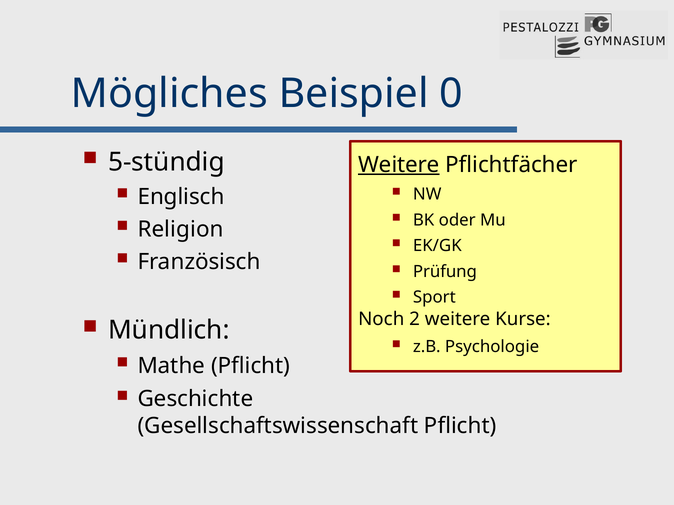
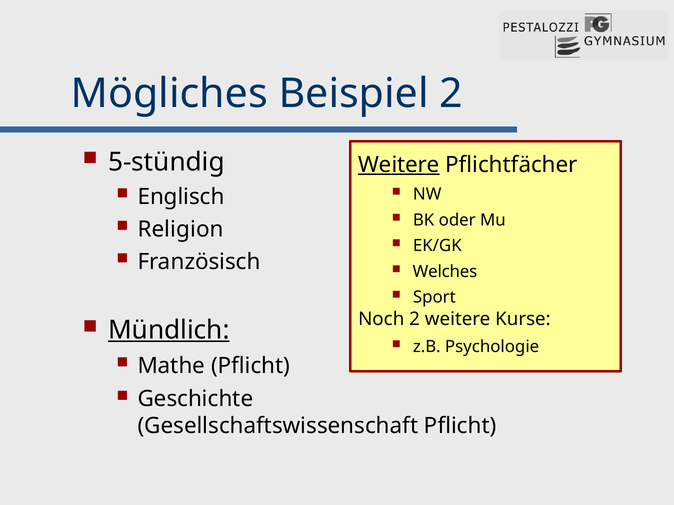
Beispiel 0: 0 -> 2
Prüfung: Prüfung -> Welches
Mündlich underline: none -> present
